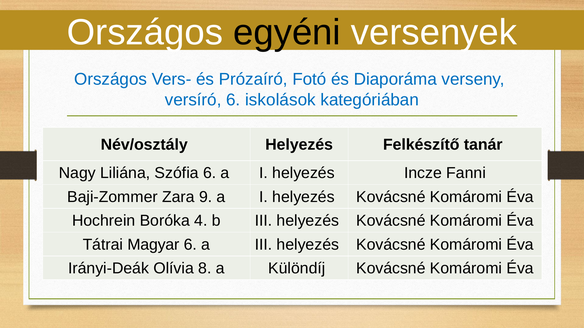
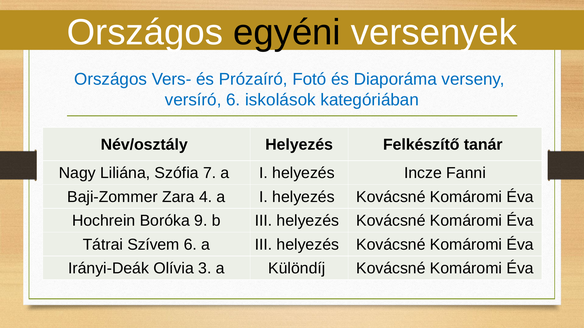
Szófia 6: 6 -> 7
9: 9 -> 4
4: 4 -> 9
Magyar: Magyar -> Szívem
8: 8 -> 3
